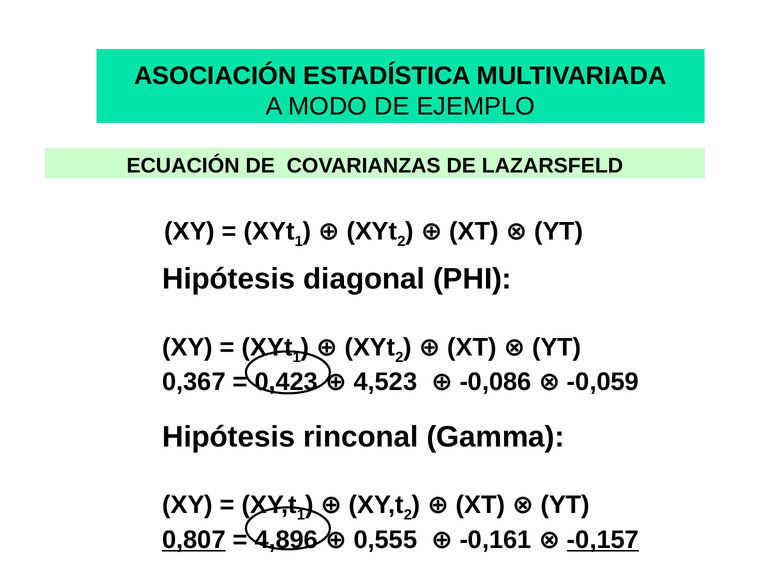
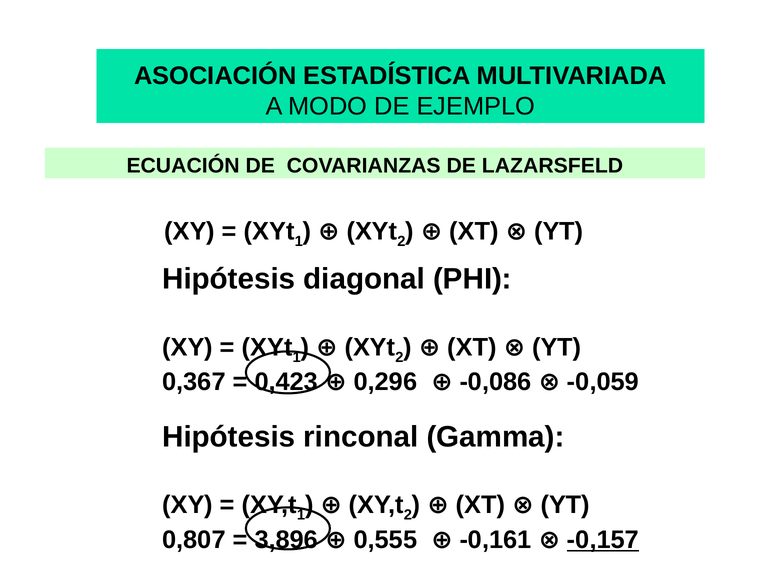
4,523: 4,523 -> 0,296
0,807 underline: present -> none
4,896: 4,896 -> 3,896
